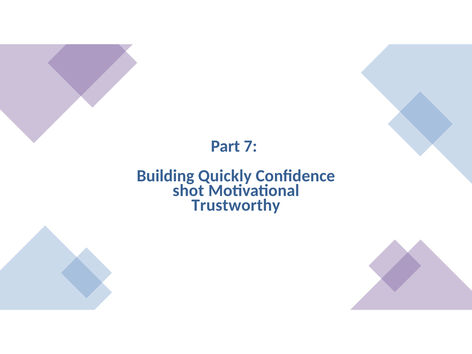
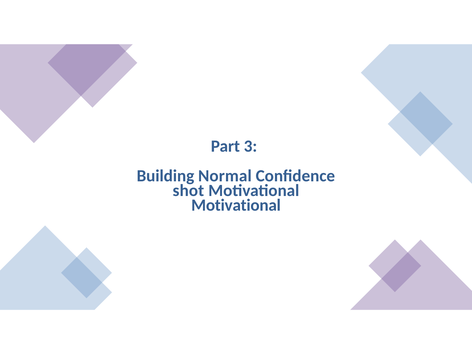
7: 7 -> 3
Quickly: Quickly -> Normal
Trustworthy at (236, 205): Trustworthy -> Motivational
